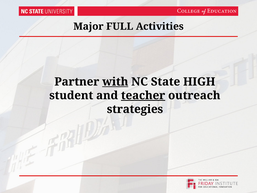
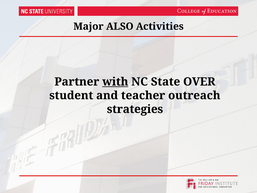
FULL: FULL -> ALSO
HIGH: HIGH -> OVER
teacher underline: present -> none
